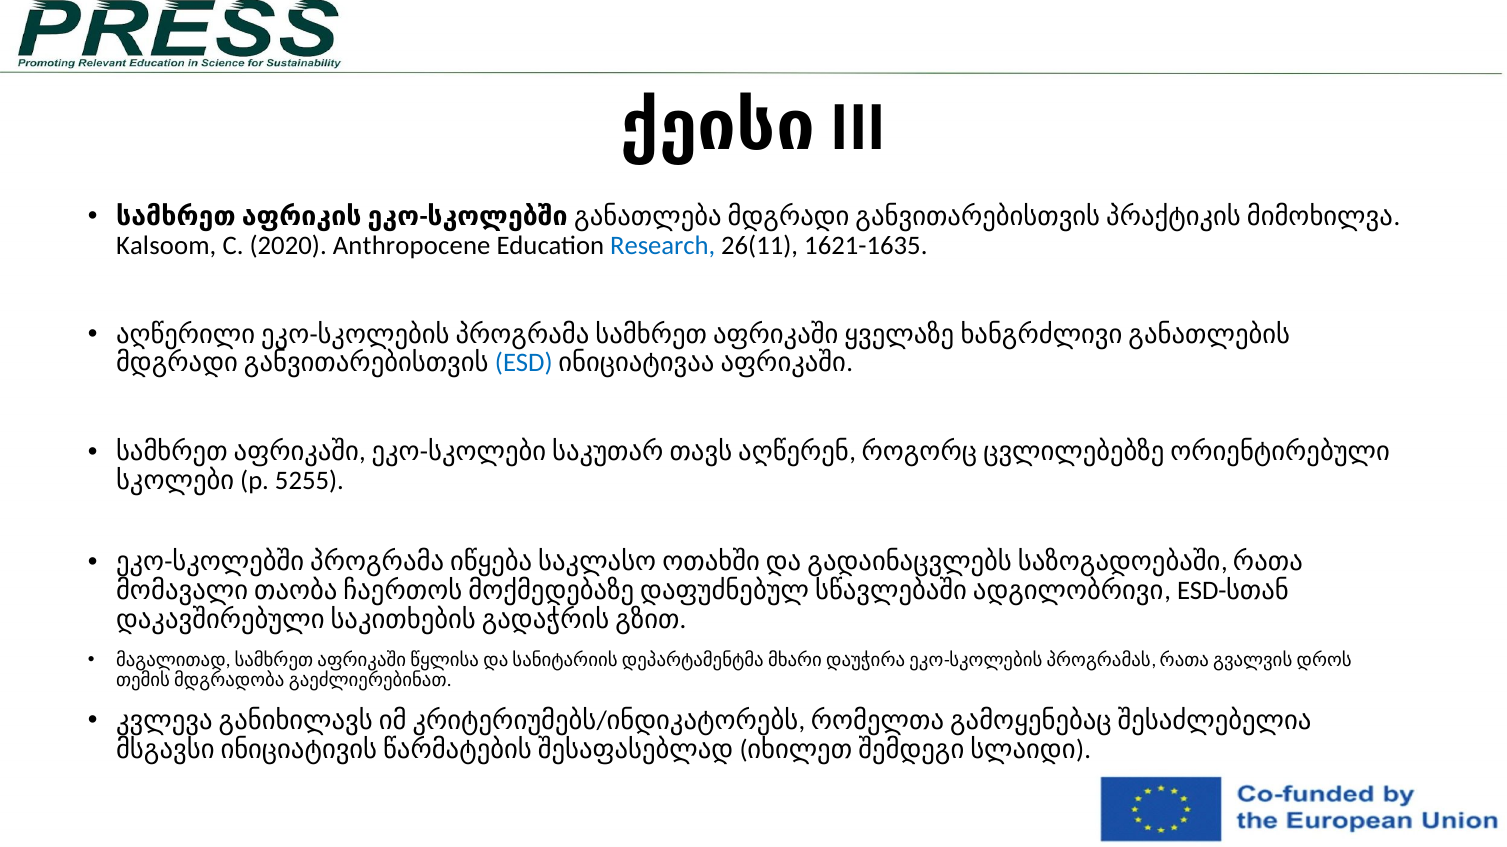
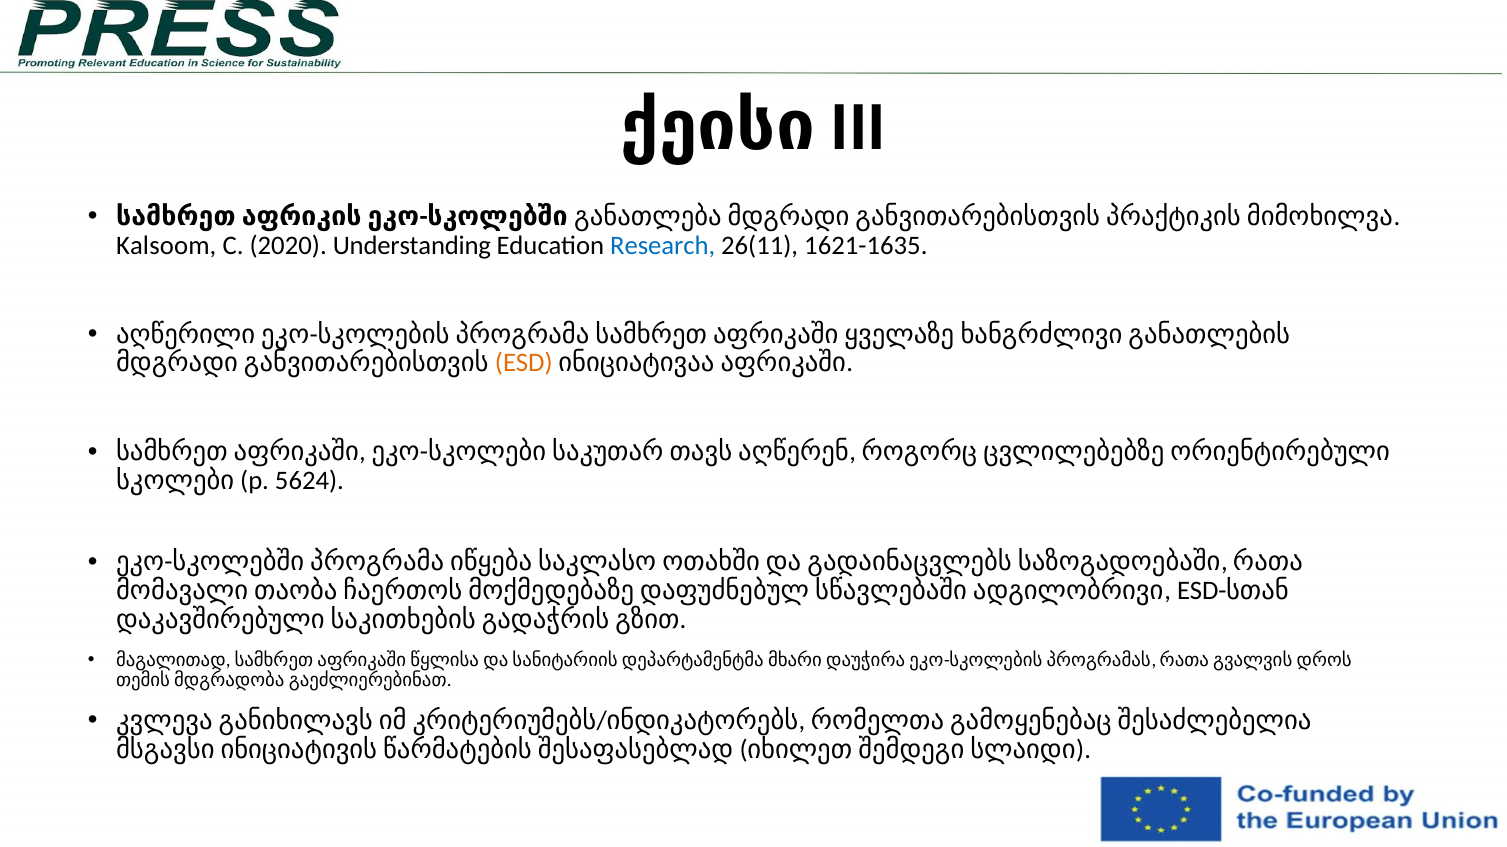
Anthropocene: Anthropocene -> Understanding
ESD colour: blue -> orange
5255: 5255 -> 5624
